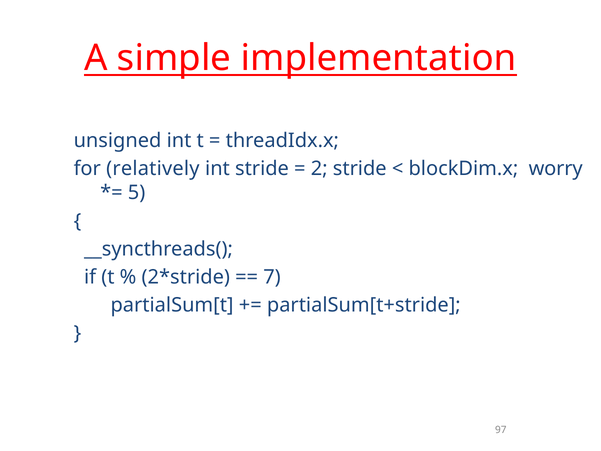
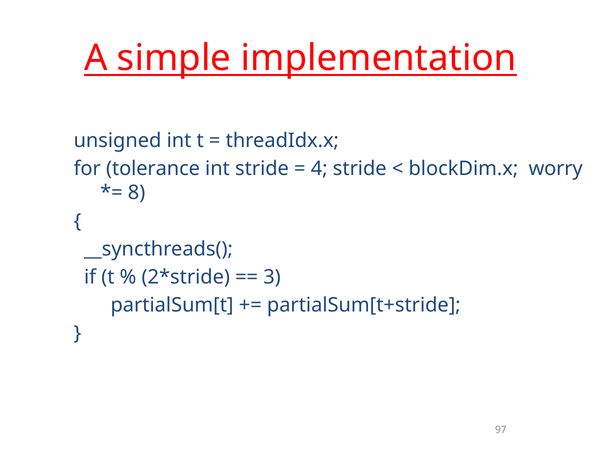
relatively: relatively -> tolerance
2: 2 -> 4
5: 5 -> 8
7: 7 -> 3
